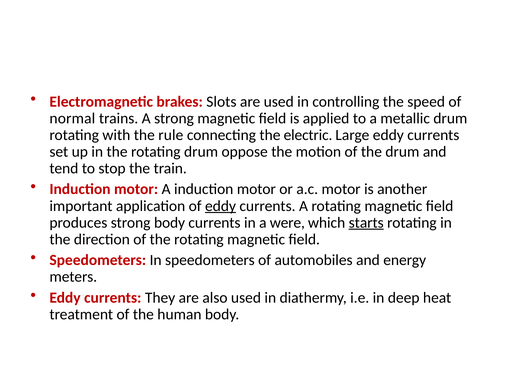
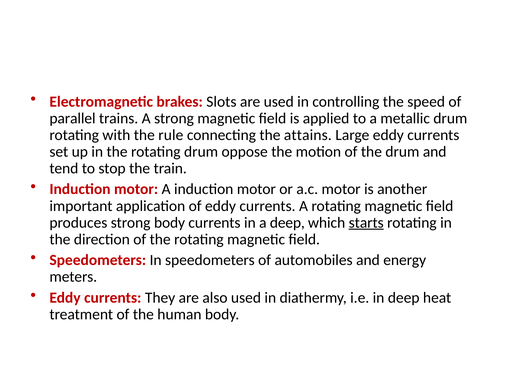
normal: normal -> parallel
electric: electric -> attains
eddy at (221, 206) underline: present -> none
a were: were -> deep
